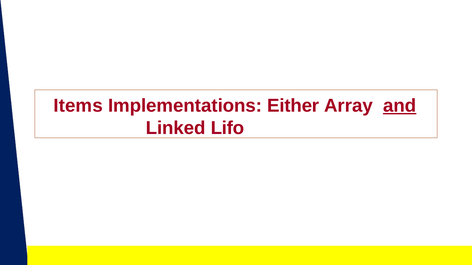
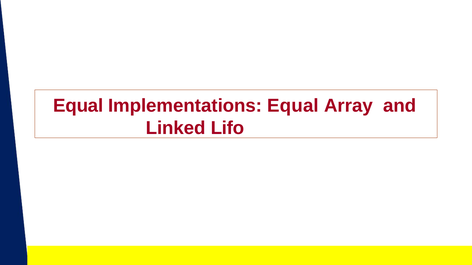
Items at (78, 106): Items -> Equal
Implementations Either: Either -> Equal
and underline: present -> none
